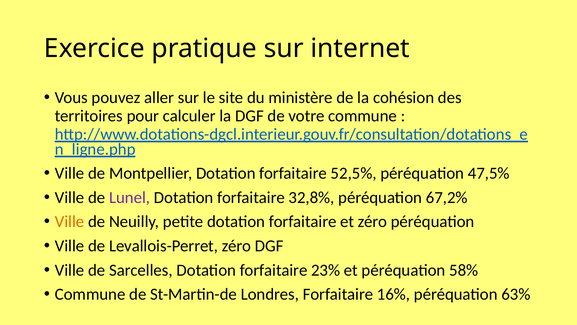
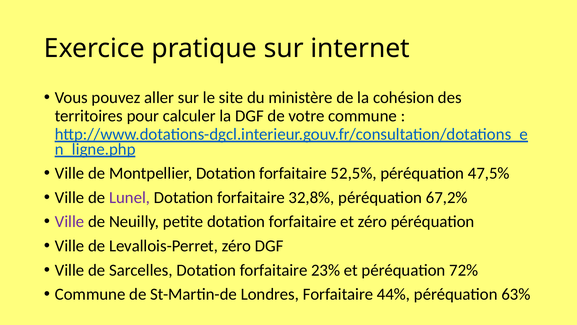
Ville at (70, 221) colour: orange -> purple
58%: 58% -> 72%
16%: 16% -> 44%
